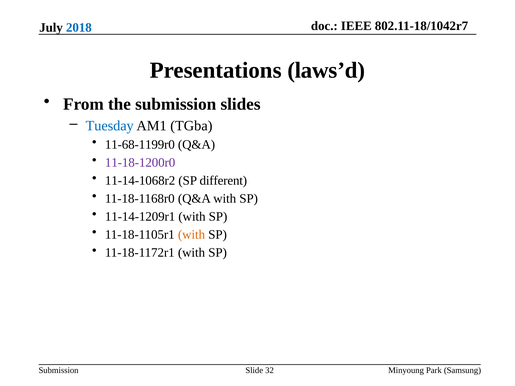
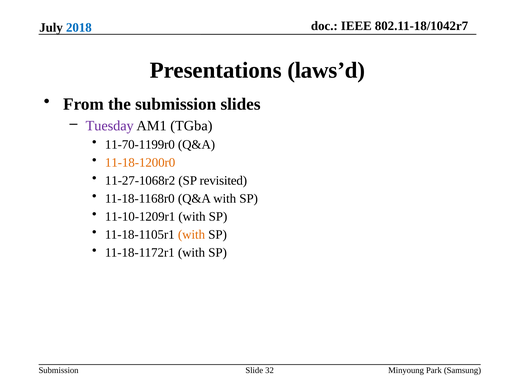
Tuesday colour: blue -> purple
11-68-1199r0: 11-68-1199r0 -> 11-70-1199r0
11-18-1200r0 colour: purple -> orange
11-14-1068r2: 11-14-1068r2 -> 11-27-1068r2
different: different -> revisited
11-14-1209r1: 11-14-1209r1 -> 11-10-1209r1
